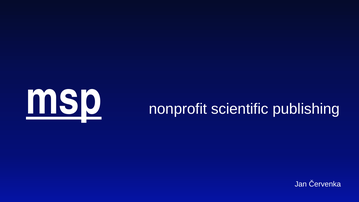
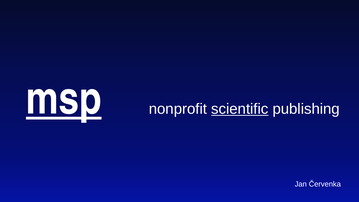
scientific underline: none -> present
